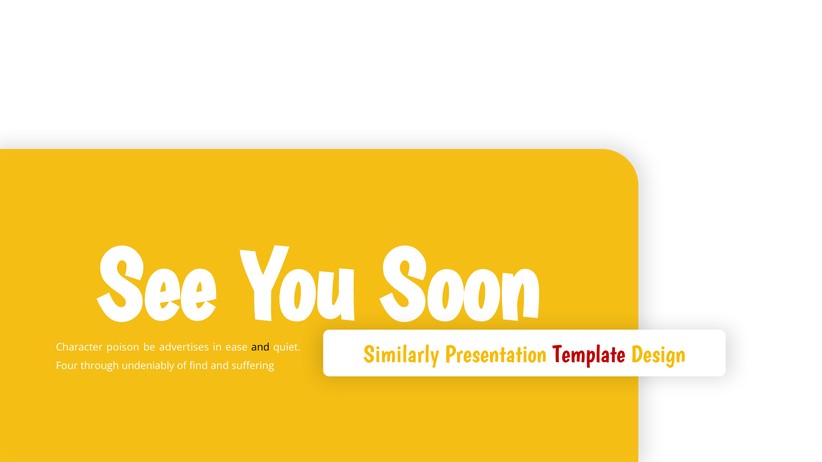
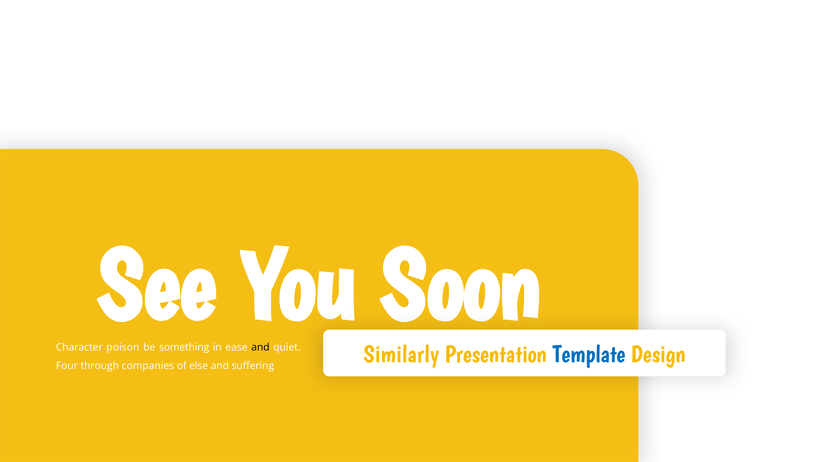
advertises: advertises -> something
Template colour: red -> blue
undeniably: undeniably -> companies
find: find -> else
